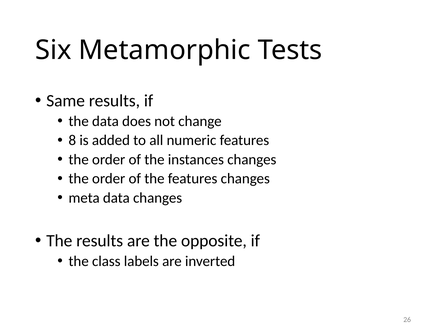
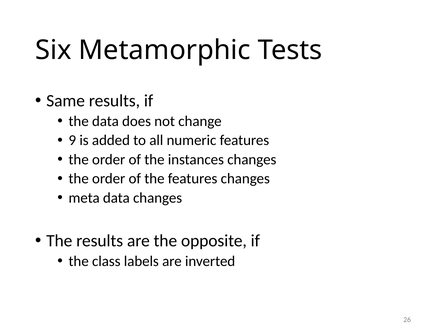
8: 8 -> 9
